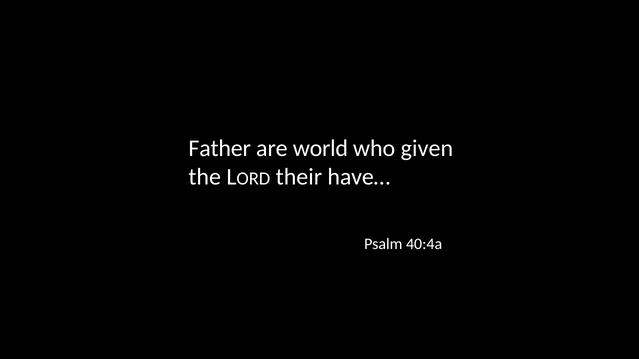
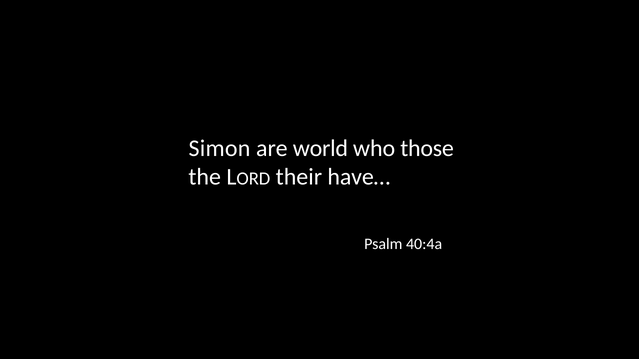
Father: Father -> Simon
given: given -> those
